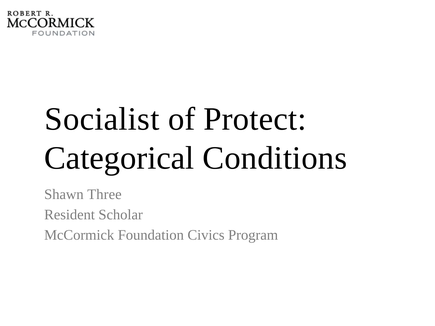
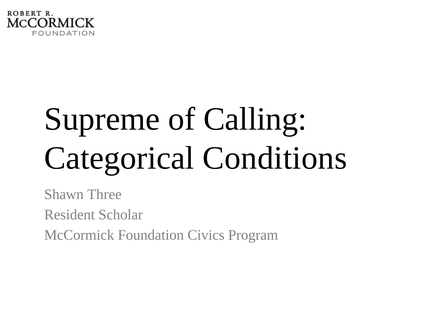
Socialist: Socialist -> Supreme
Protect: Protect -> Calling
